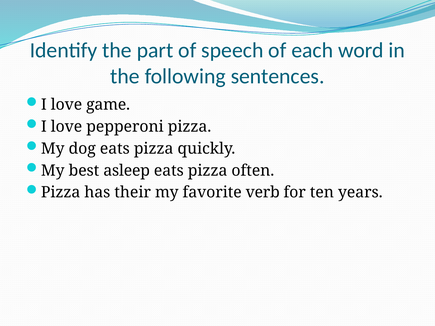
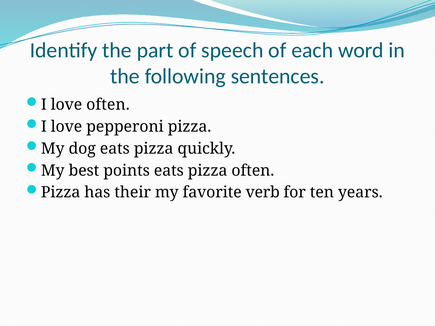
love game: game -> often
asleep: asleep -> points
